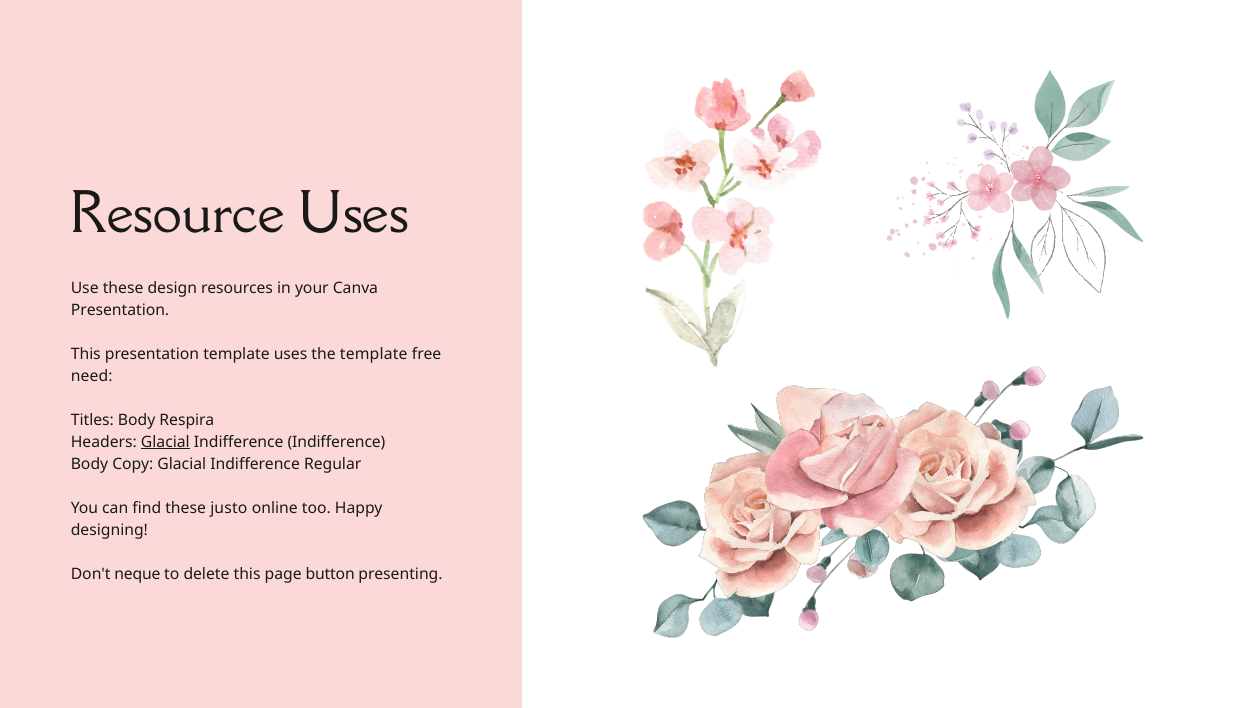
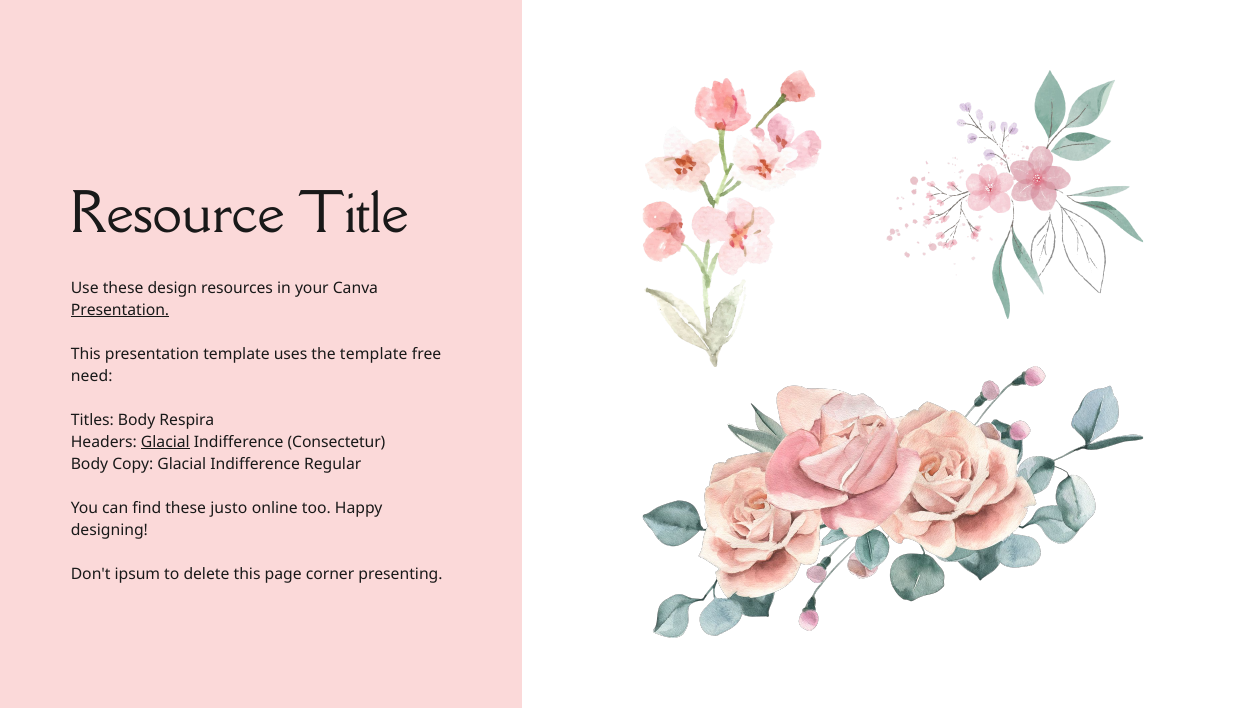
Resource Uses: Uses -> Title
Presentation at (120, 310) underline: none -> present
Indifference Indifference: Indifference -> Consectetur
neque: neque -> ipsum
button: button -> corner
